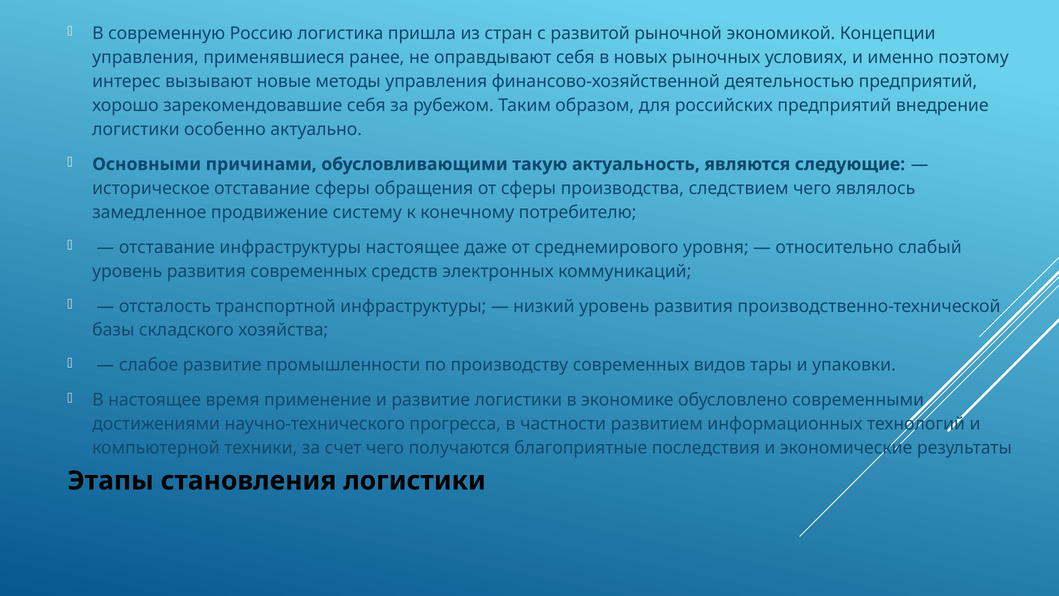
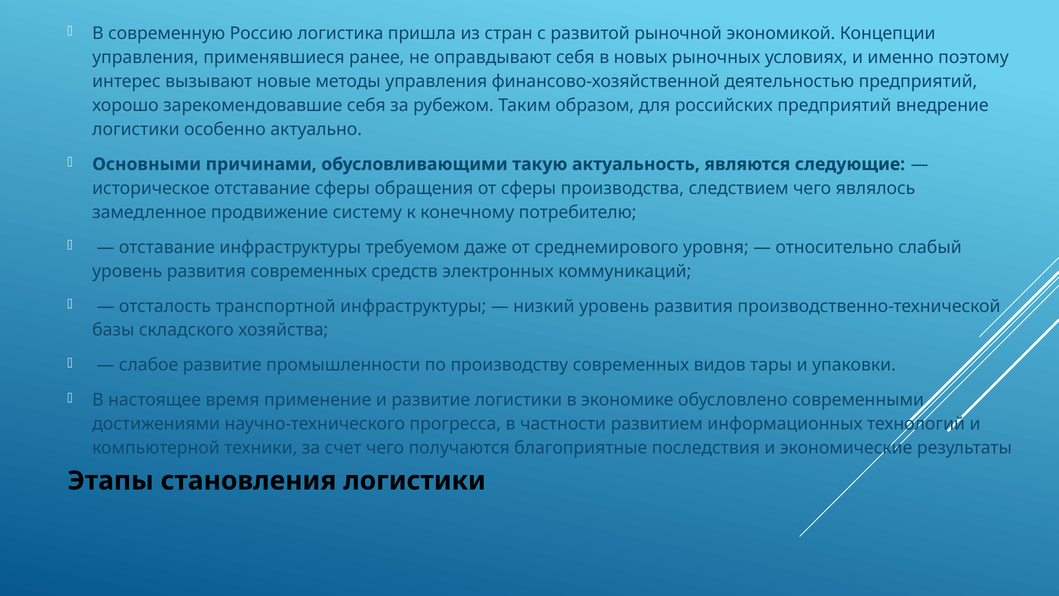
инфраструктуры настоящее: настоящее -> требуемом
